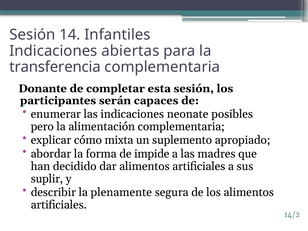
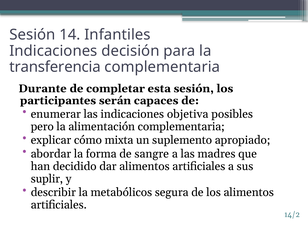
abiertas: abiertas -> decisión
Donante: Donante -> Durante
neonate: neonate -> objetiva
impide: impide -> sangre
plenamente: plenamente -> metabólicos
